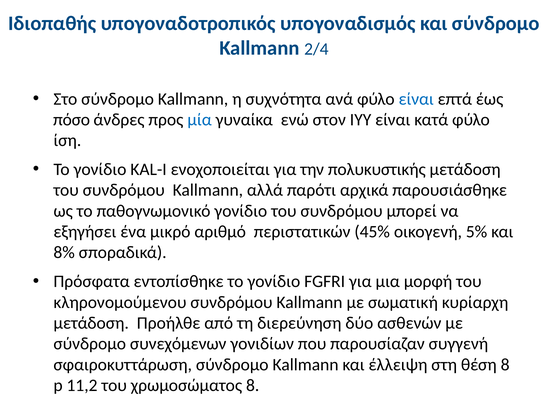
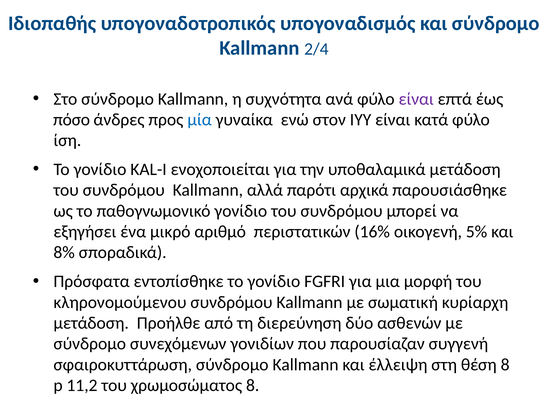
είναι at (416, 99) colour: blue -> purple
πολυκυστικής: πολυκυστικής -> υποθαλαμικά
45%: 45% -> 16%
